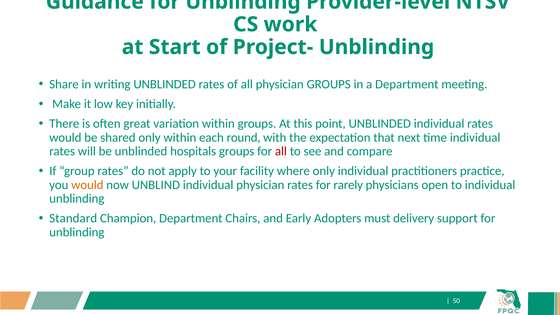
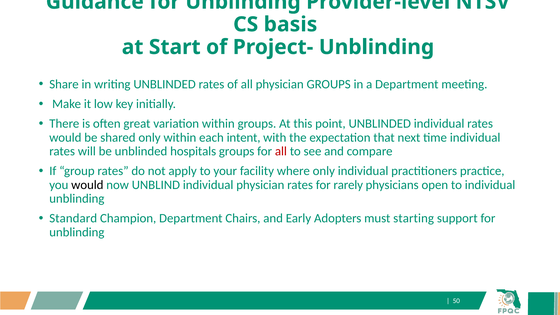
work: work -> basis
round: round -> intent
would at (87, 185) colour: orange -> black
delivery: delivery -> starting
